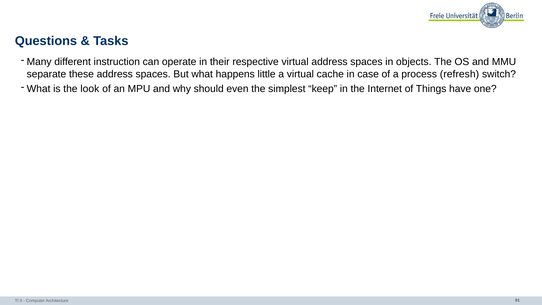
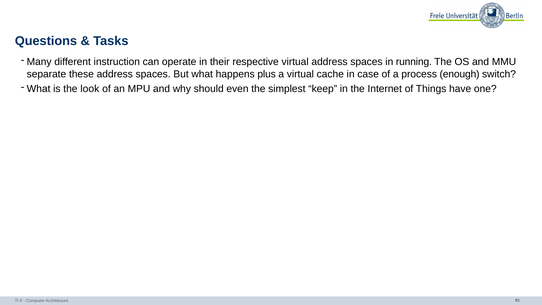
objects: objects -> running
little: little -> plus
refresh: refresh -> enough
